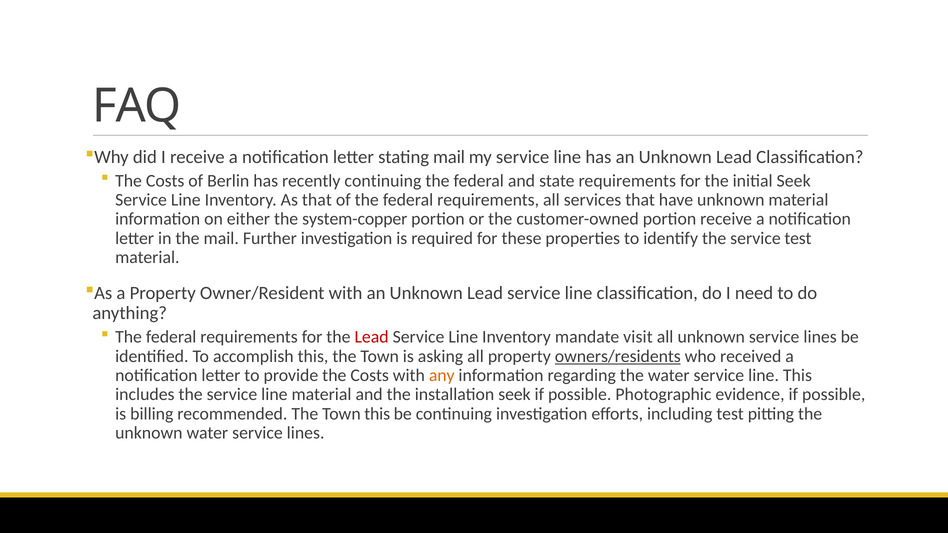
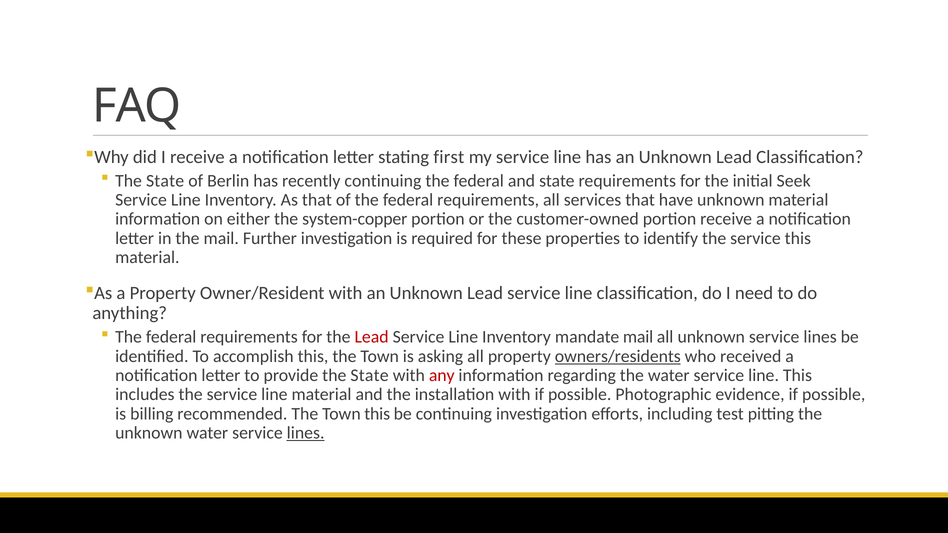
stating mail: mail -> first
Costs at (165, 181): Costs -> State
service test: test -> this
mandate visit: visit -> mail
provide the Costs: Costs -> State
any colour: orange -> red
installation seek: seek -> with
lines at (306, 433) underline: none -> present
